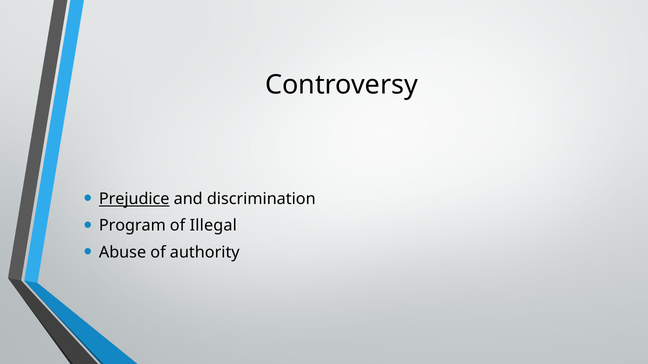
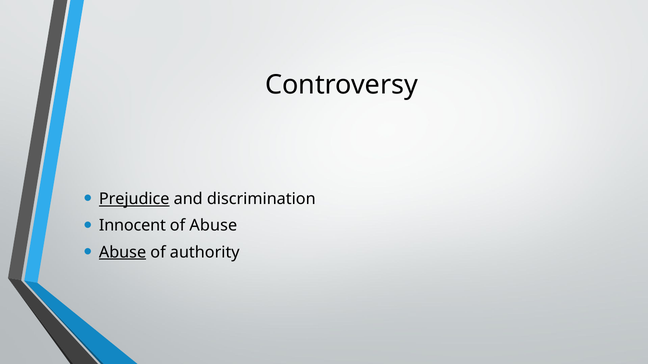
Program: Program -> Innocent
of Illegal: Illegal -> Abuse
Abuse at (123, 253) underline: none -> present
